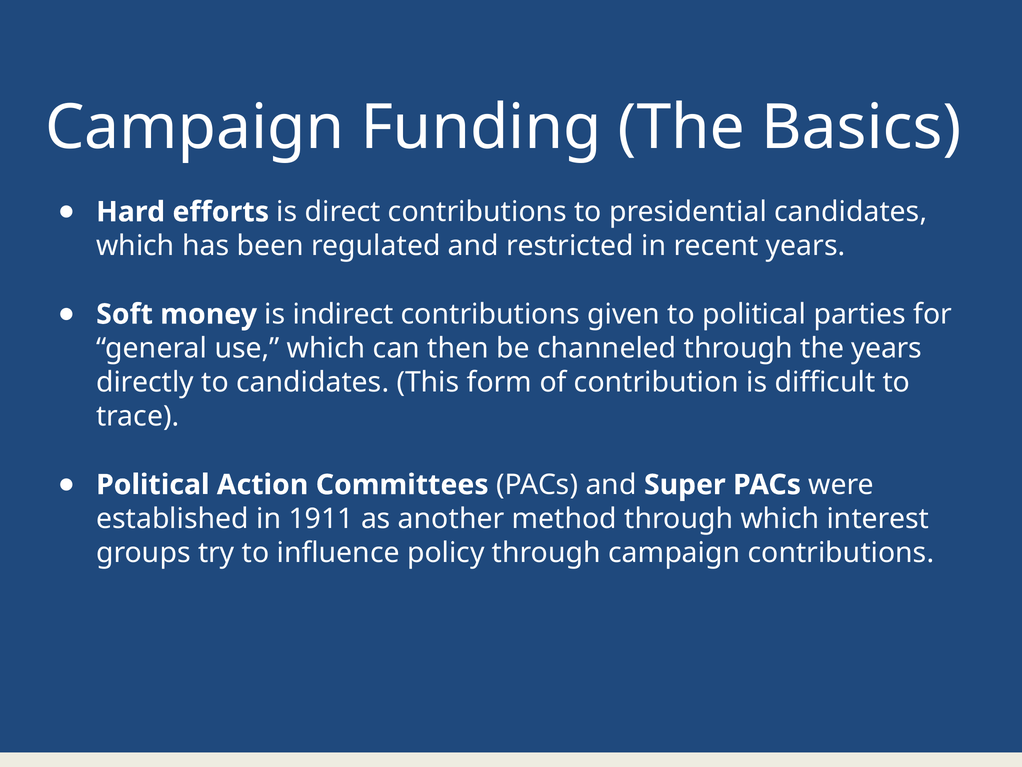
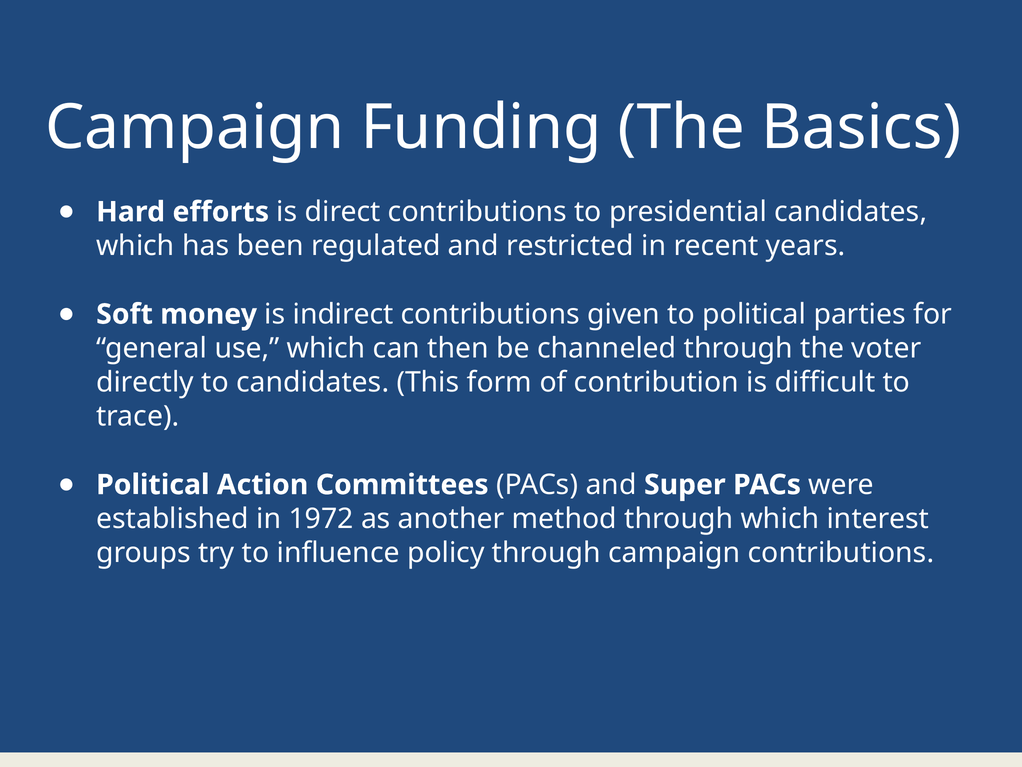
the years: years -> voter
1911: 1911 -> 1972
